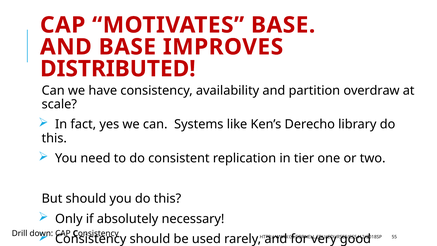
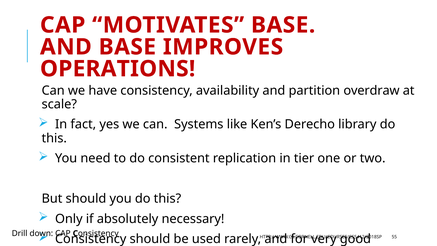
DISTRIBUTED: DISTRIBUTED -> OPERATIONS
